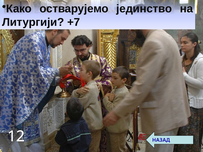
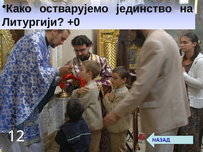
+7: +7 -> +0
